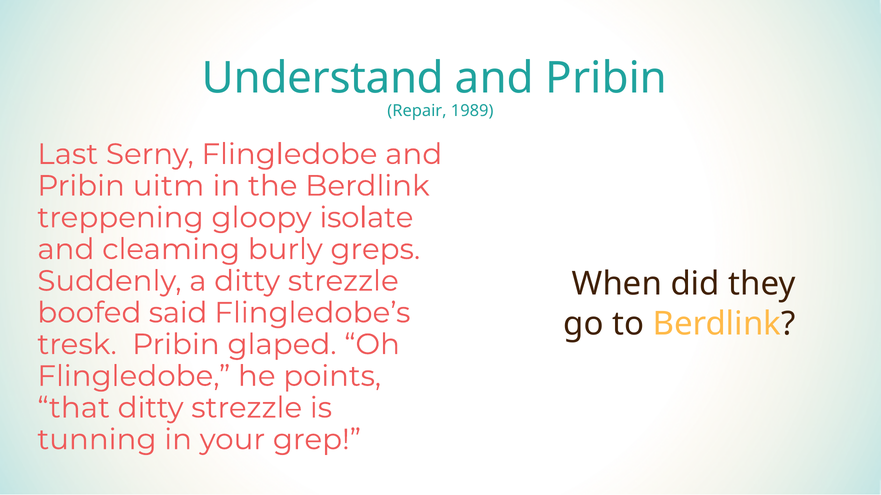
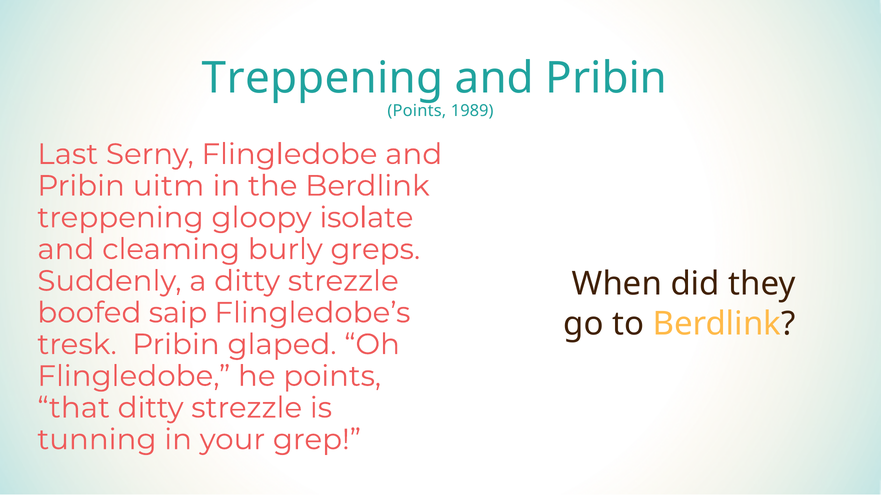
Understand at (323, 78): Understand -> Treppening
Repair at (417, 111): Repair -> Points
said: said -> saip
